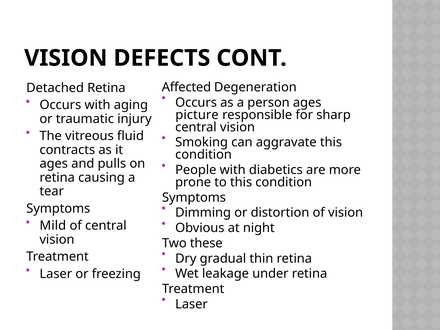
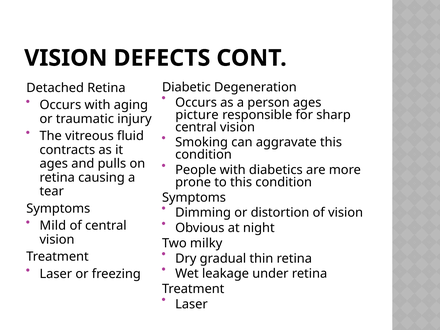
Affected: Affected -> Diabetic
these: these -> milky
